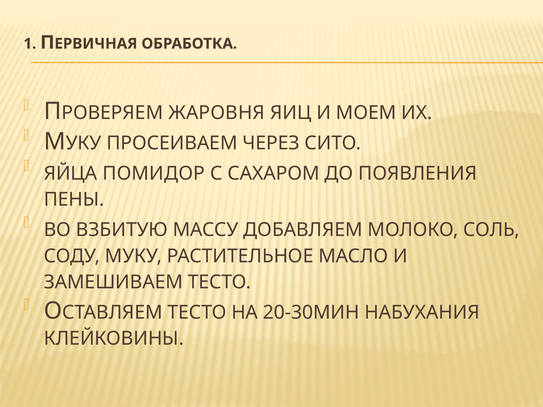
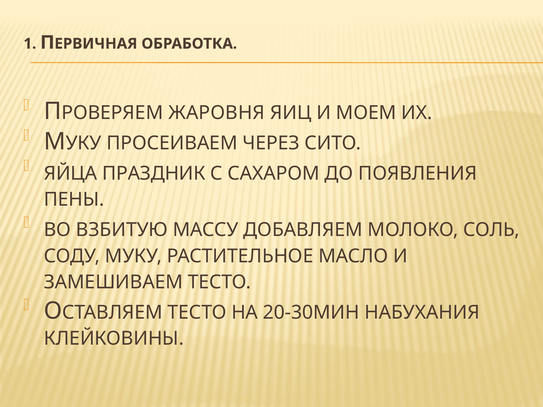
ПОМИДОР: ПОМИДОР -> ПРАЗДНИК
